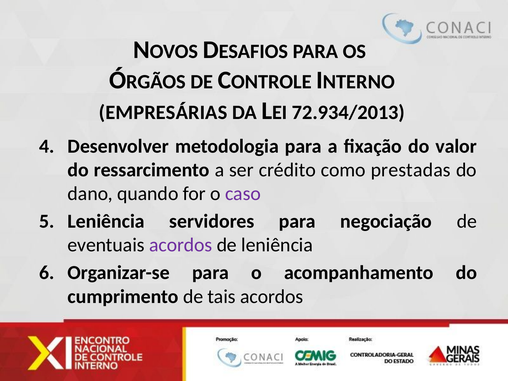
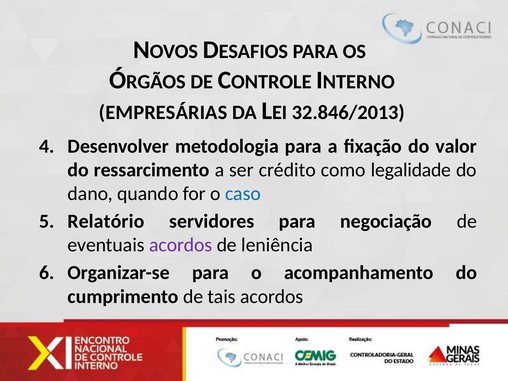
72.934/2013: 72.934/2013 -> 32.846/2013
prestadas: prestadas -> legalidade
caso colour: purple -> blue
Leniência at (106, 221): Leniência -> Relatório
